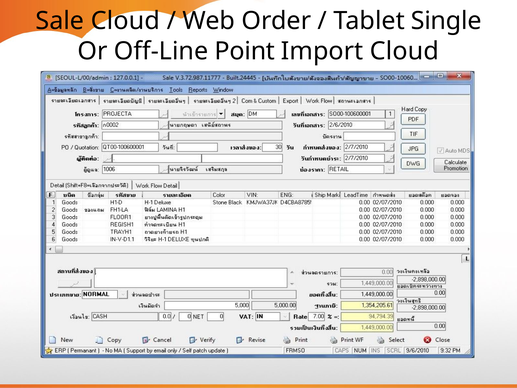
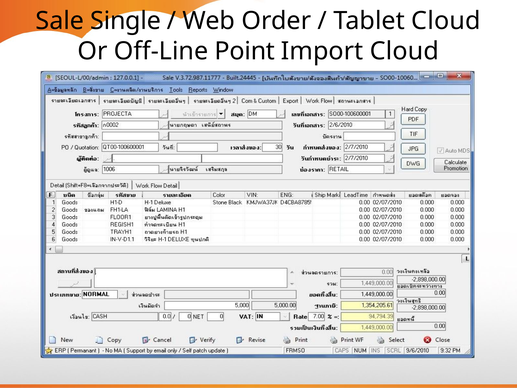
Sale Cloud: Cloud -> Single
Tablet Single: Single -> Cloud
